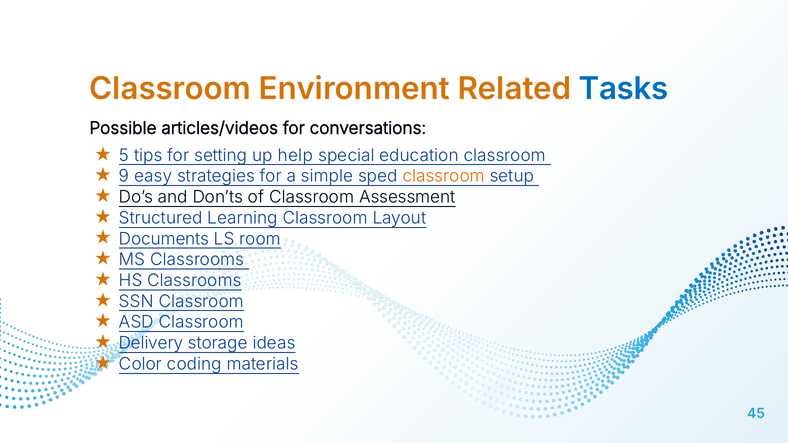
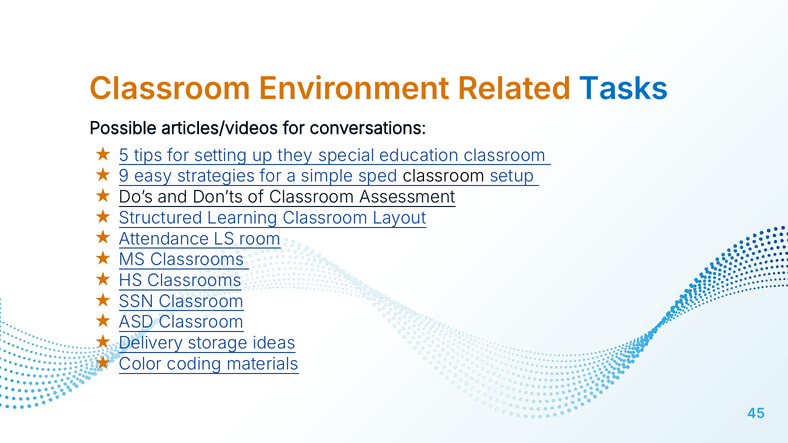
help: help -> they
classroom at (444, 176) colour: orange -> black
Documents: Documents -> Attendance
